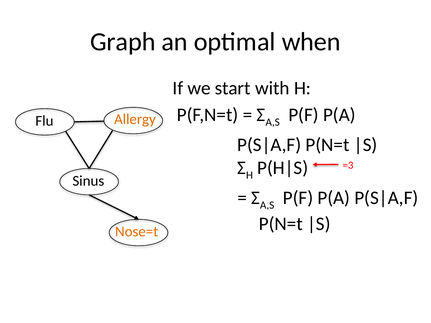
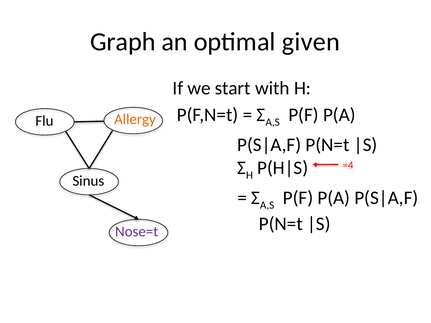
when: when -> given
=3: =3 -> =4
Nose=t colour: orange -> purple
